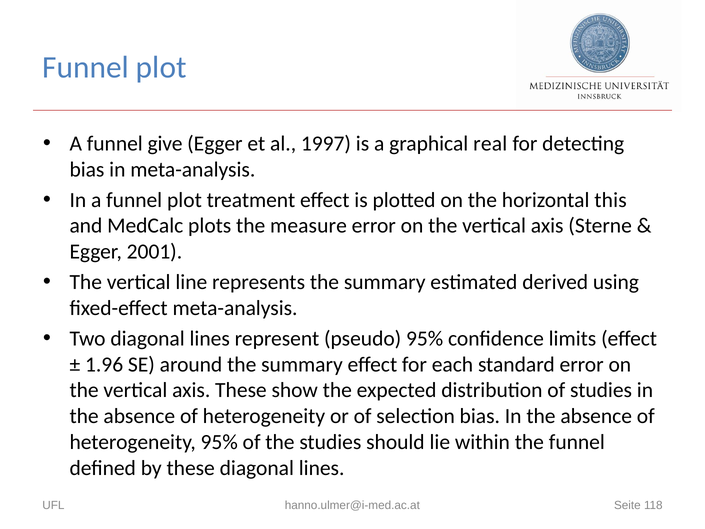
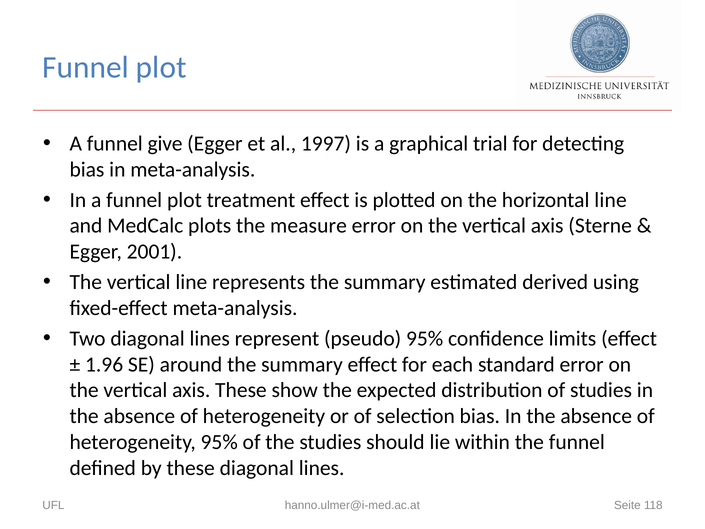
real: real -> trial
horizontal this: this -> line
